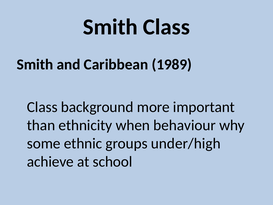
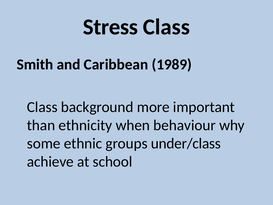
Smith at (110, 27): Smith -> Stress
under/high: under/high -> under/class
